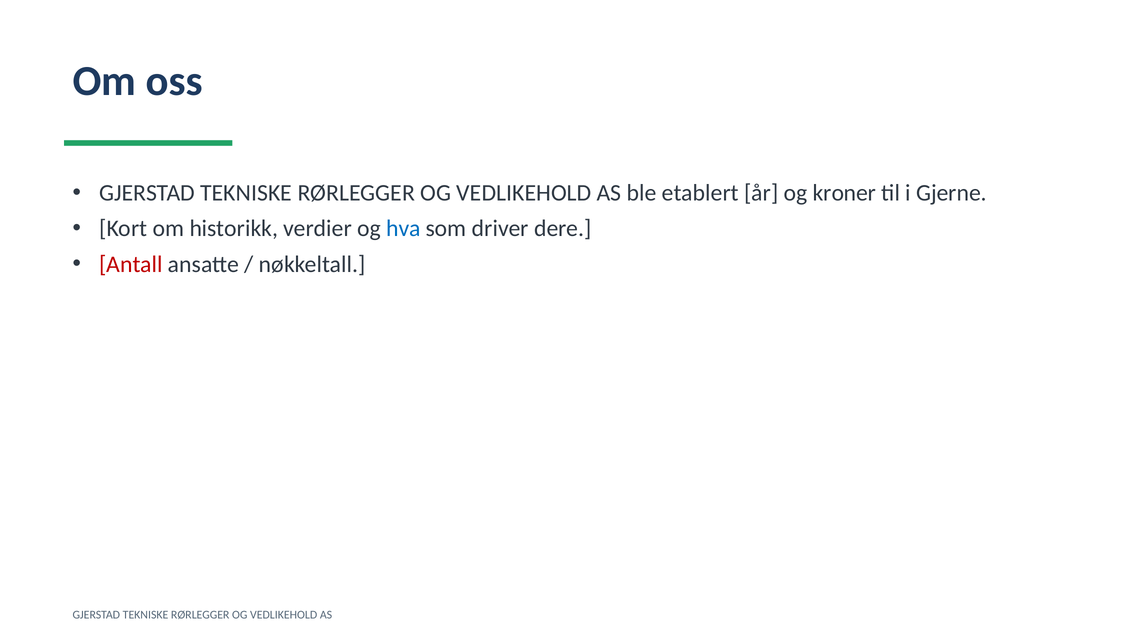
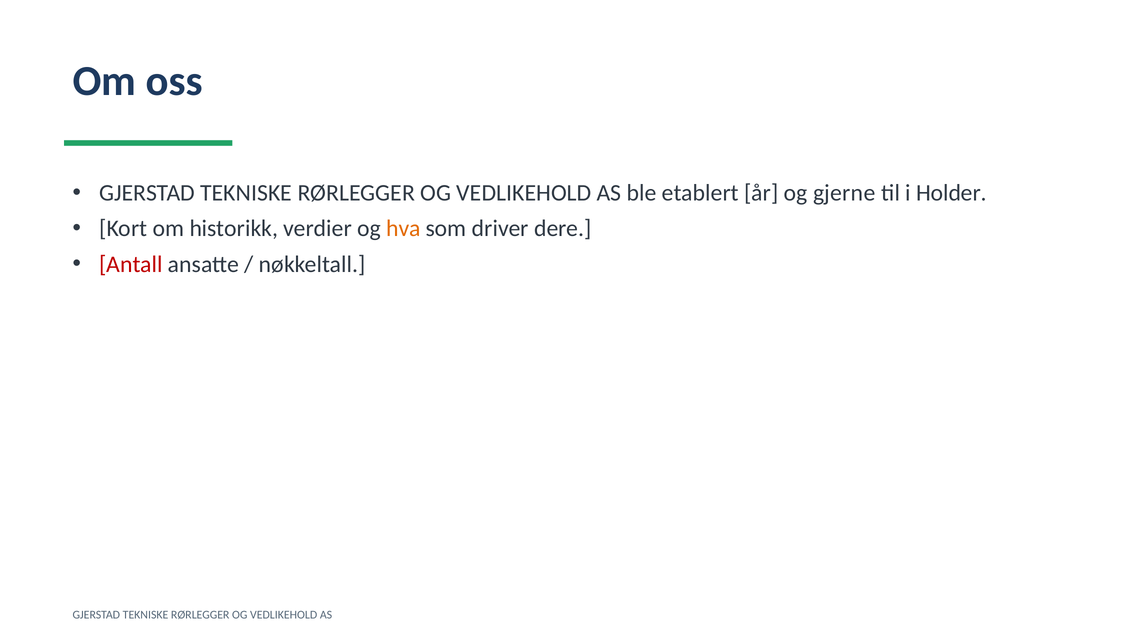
kroner: kroner -> gjerne
Gjerne: Gjerne -> Holder
hva colour: blue -> orange
